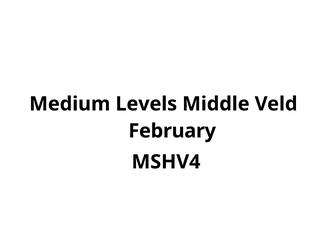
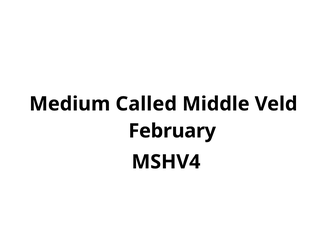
Levels: Levels -> Called
